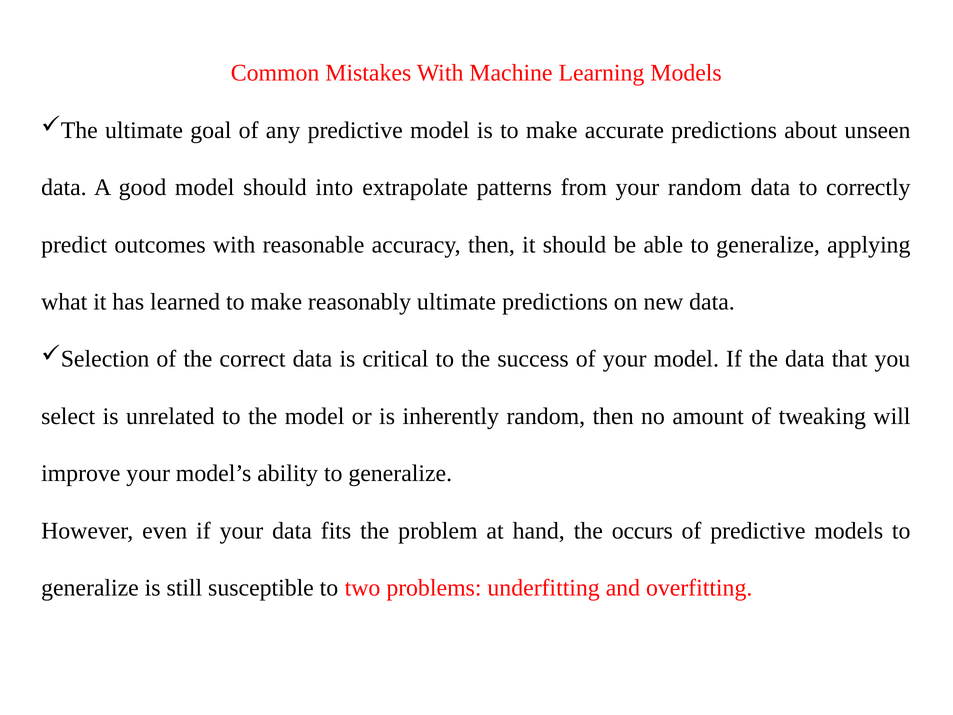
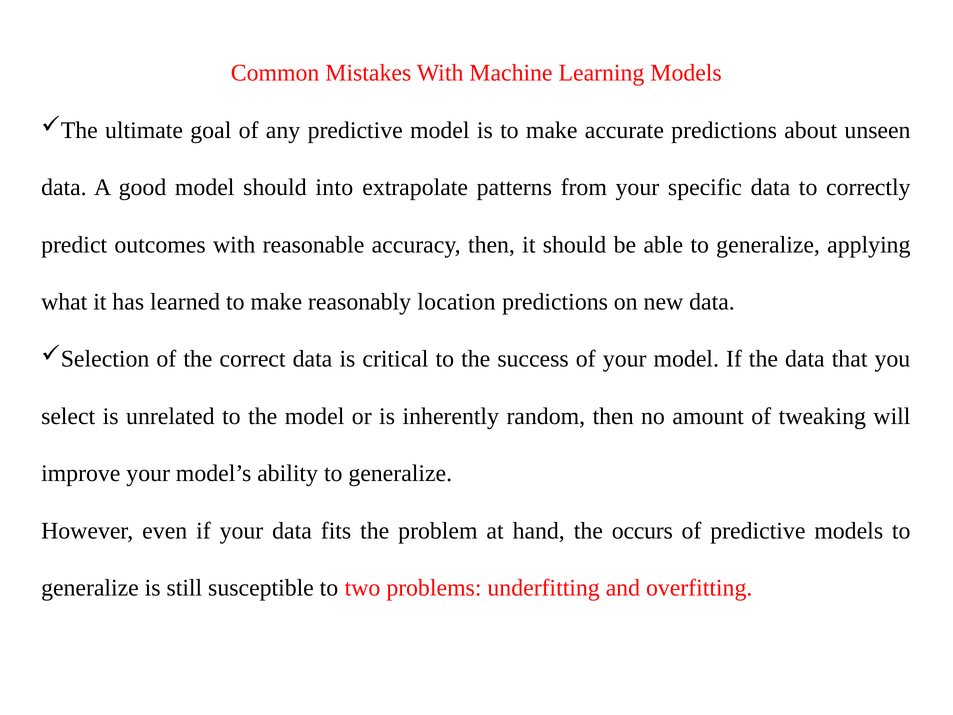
your random: random -> specific
reasonably ultimate: ultimate -> location
